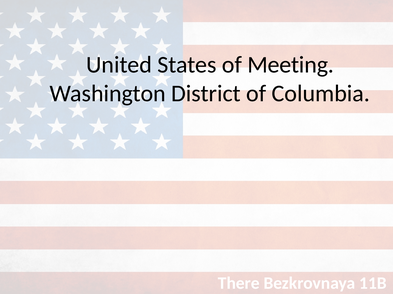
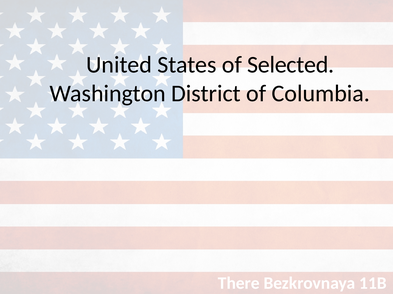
Meeting: Meeting -> Selected
